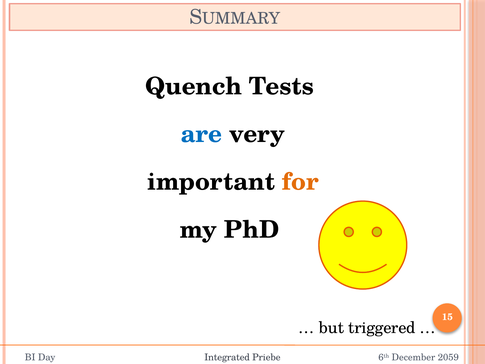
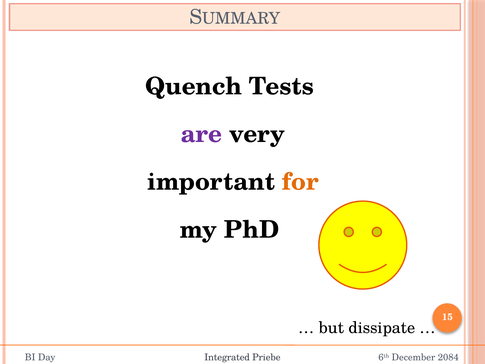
are colour: blue -> purple
triggered: triggered -> dissipate
2059: 2059 -> 2084
